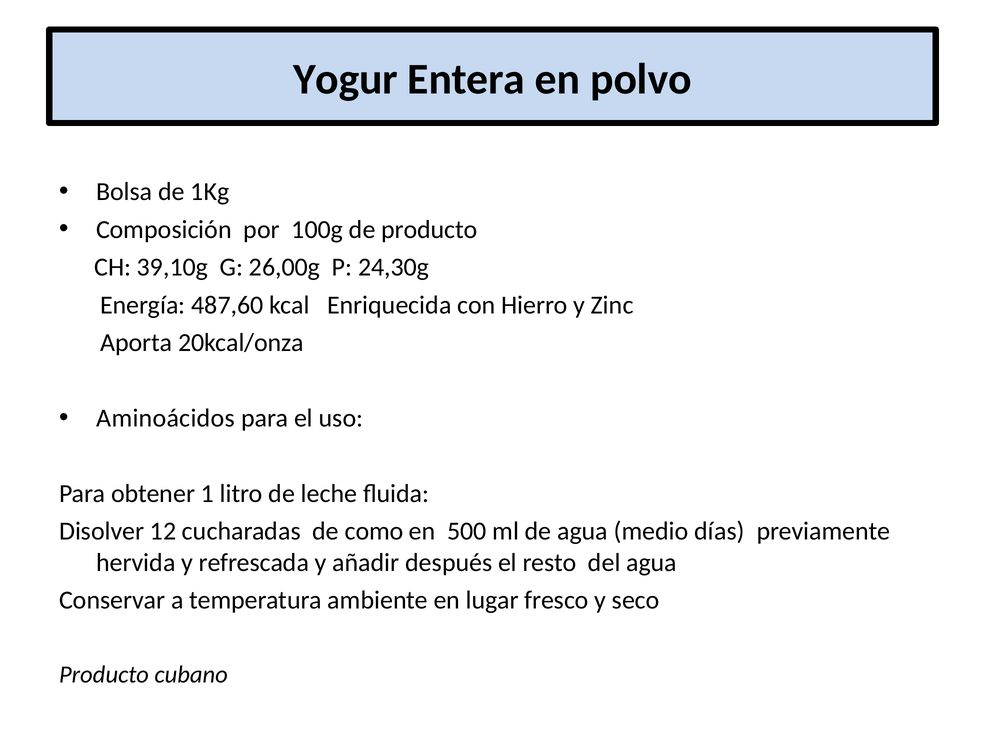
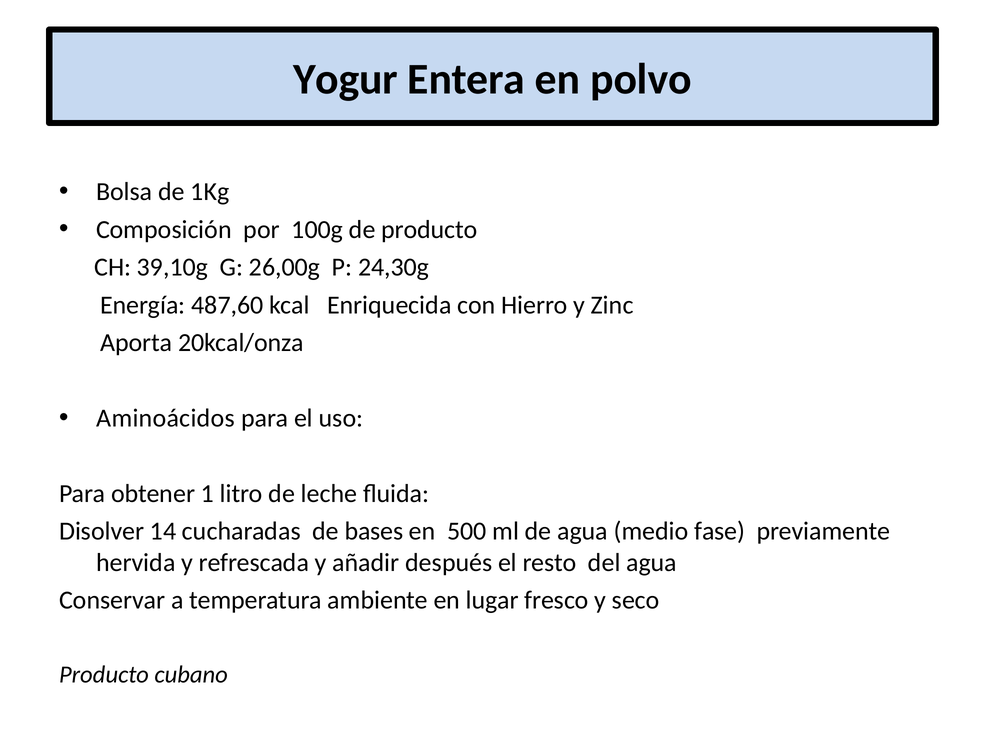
12: 12 -> 14
como: como -> bases
días: días -> fase
